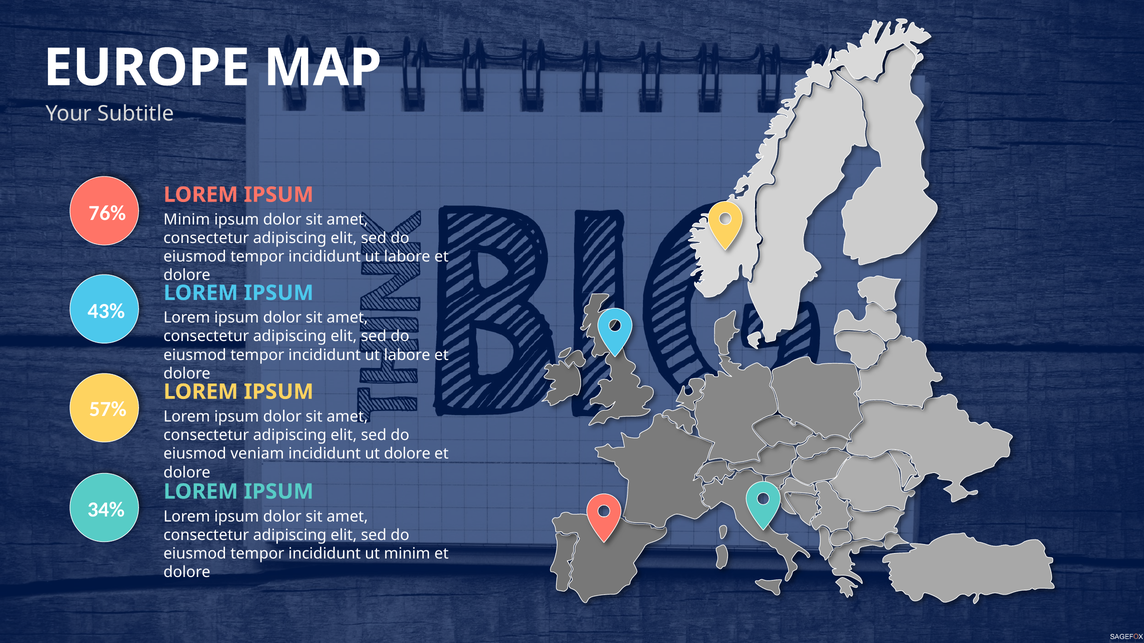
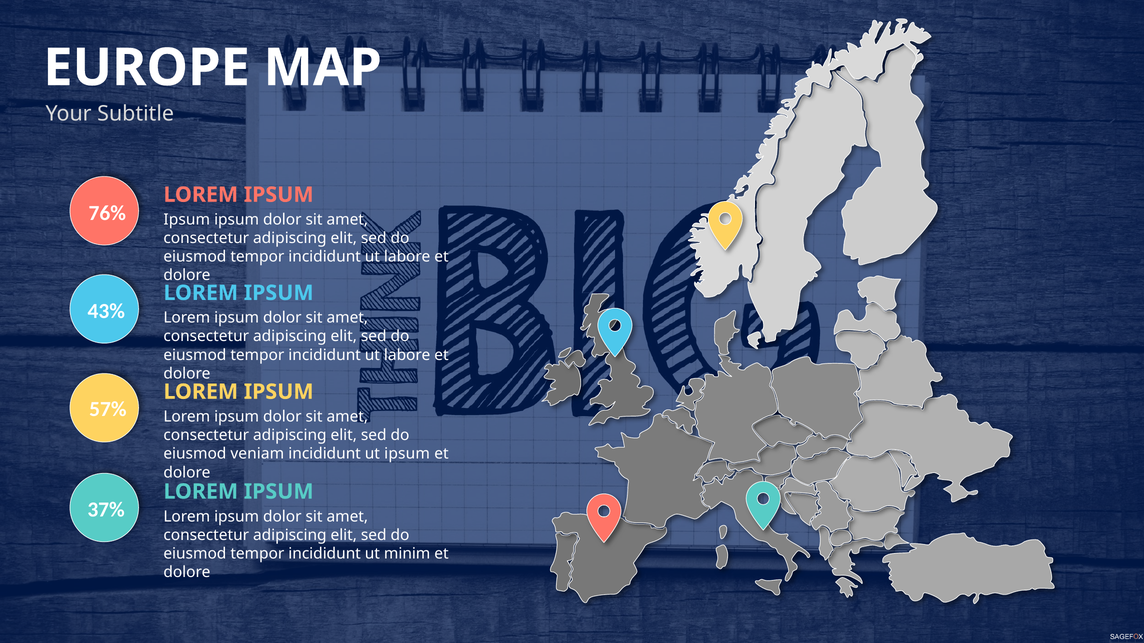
Minim at (187, 220): Minim -> Ipsum
ut dolore: dolore -> ipsum
34%: 34% -> 37%
